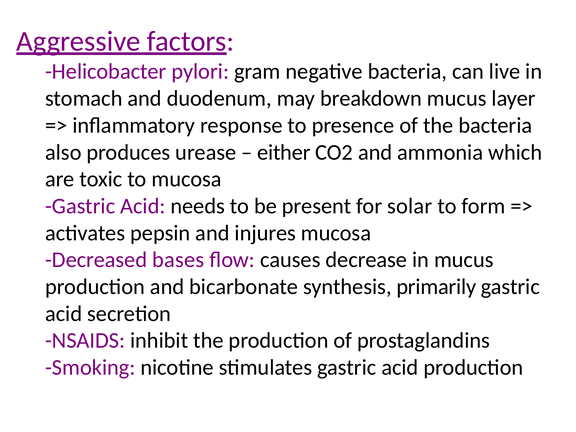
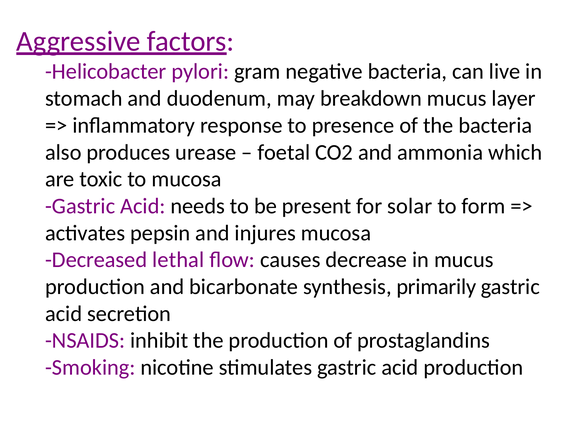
either: either -> foetal
bases: bases -> lethal
